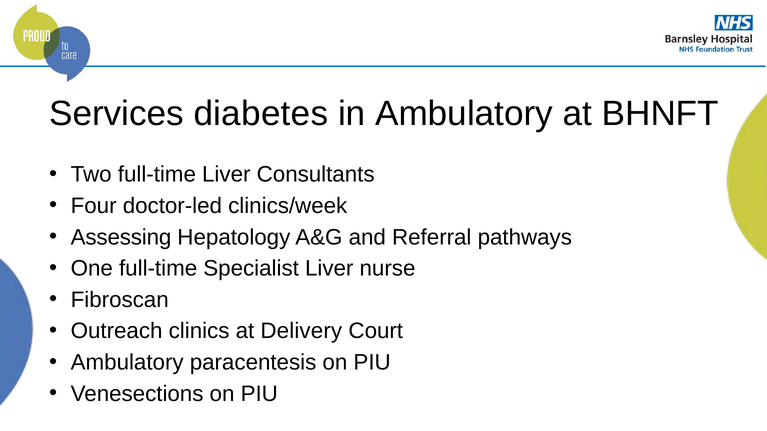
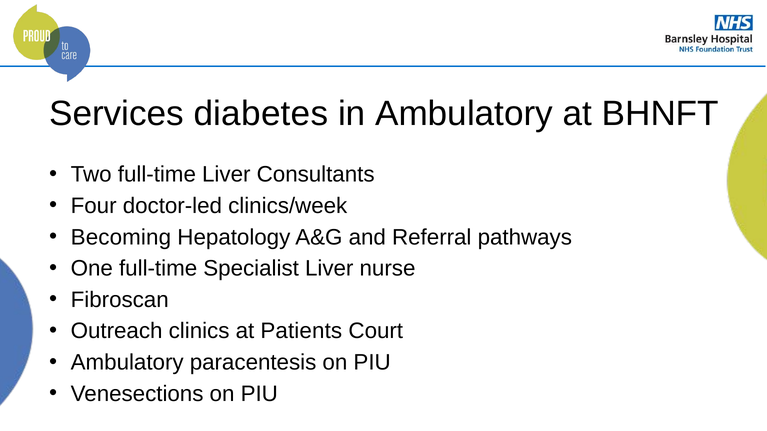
Assessing: Assessing -> Becoming
Delivery: Delivery -> Patients
